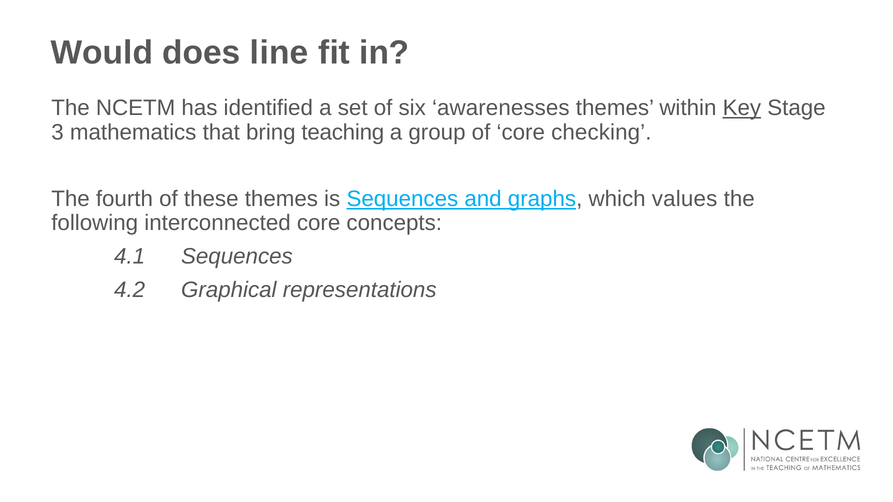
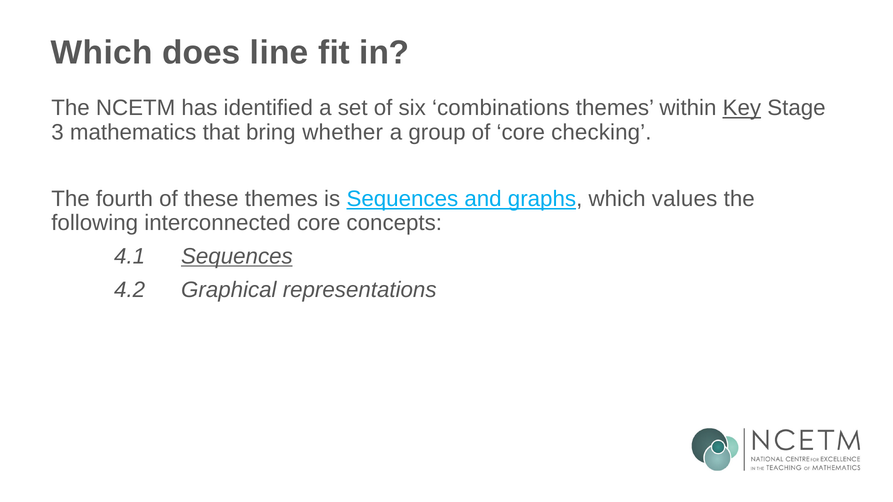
Would at (102, 53): Would -> Which
awarenesses: awarenesses -> combinations
teaching: teaching -> whether
Sequences at (237, 257) underline: none -> present
